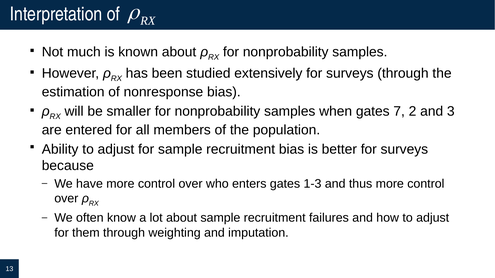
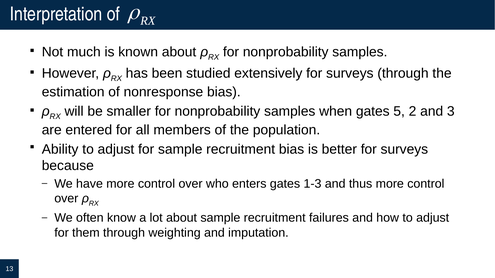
7: 7 -> 5
